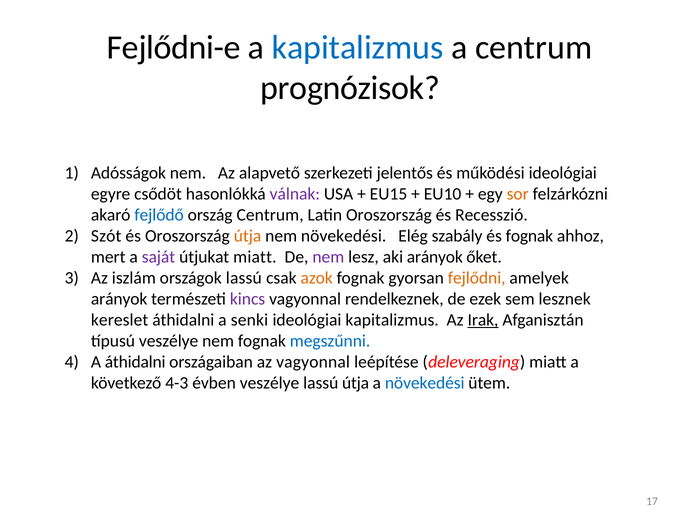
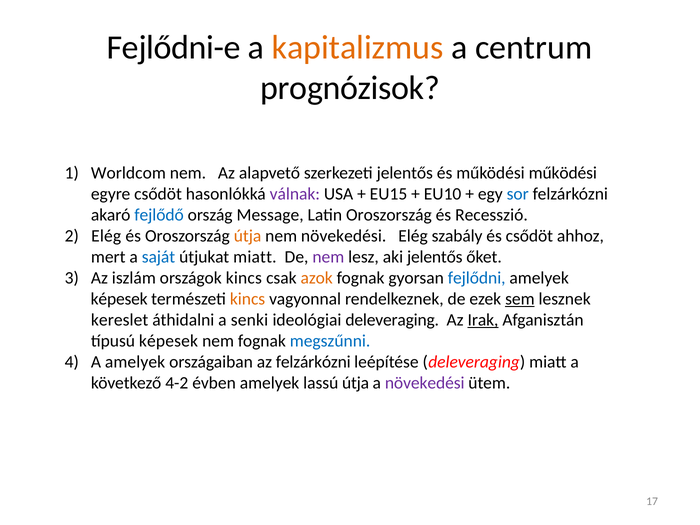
kapitalizmus at (358, 47) colour: blue -> orange
Adósságok: Adósságok -> Worldcom
működési ideológiai: ideológiai -> működési
sor colour: orange -> blue
ország Centrum: Centrum -> Message
Szót at (106, 236): Szót -> Elég
és fognak: fognak -> csődöt
saját colour: purple -> blue
aki arányok: arányok -> jelentős
országok lassú: lassú -> kincs
fejlődni colour: orange -> blue
arányok at (119, 299): arányok -> képesek
kincs at (248, 299) colour: purple -> orange
sem underline: none -> present
ideológiai kapitalizmus: kapitalizmus -> deleveraging
típusú veszélye: veszélye -> képesek
A áthidalni: áthidalni -> amelyek
az vagyonnal: vagyonnal -> felzárkózni
4-3: 4-3 -> 4-2
évben veszélye: veszélye -> amelyek
növekedési at (425, 383) colour: blue -> purple
